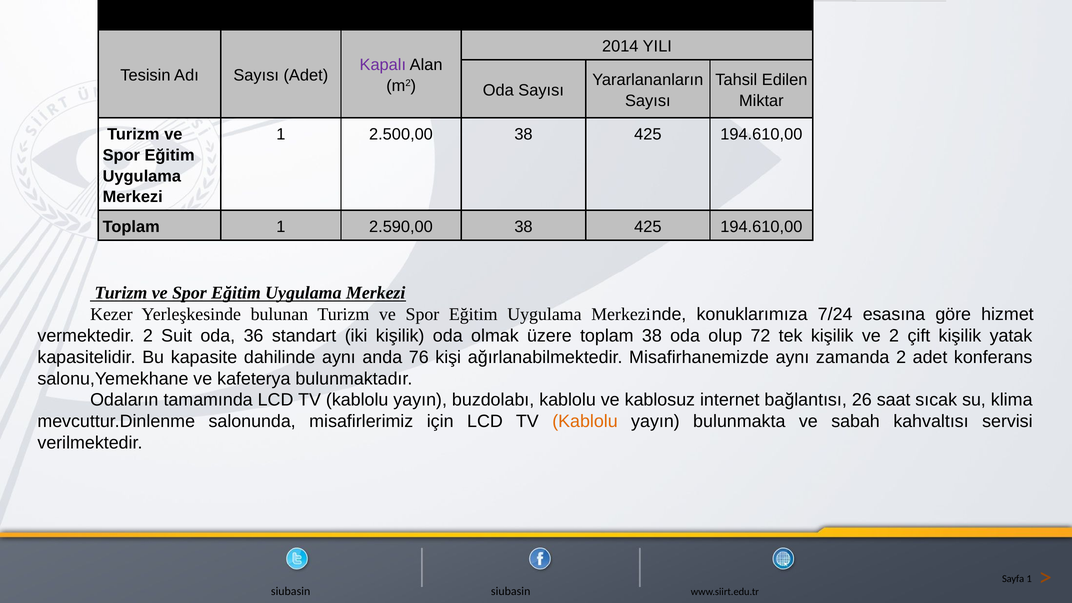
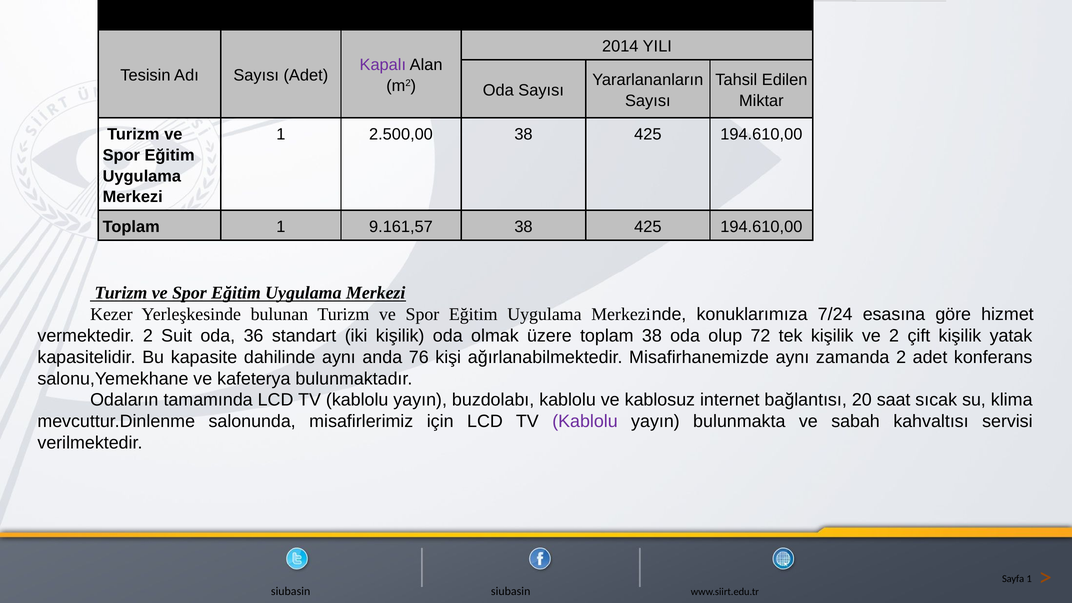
2.590,00: 2.590,00 -> 9.161,57
26: 26 -> 20
Kablolu at (585, 422) colour: orange -> purple
